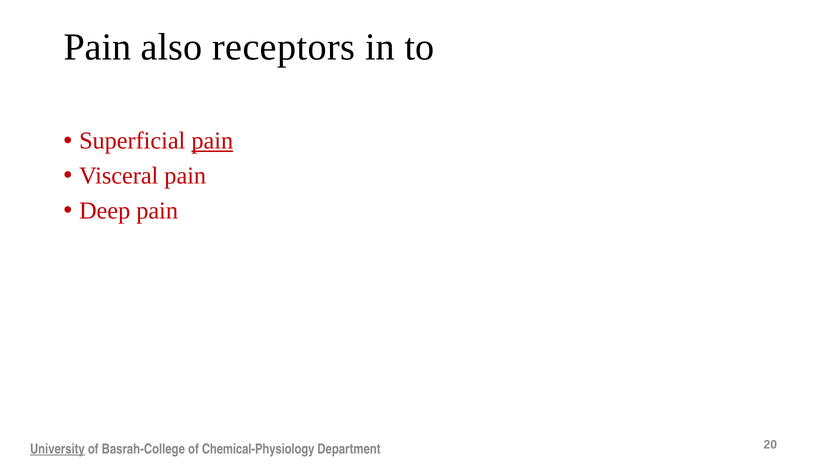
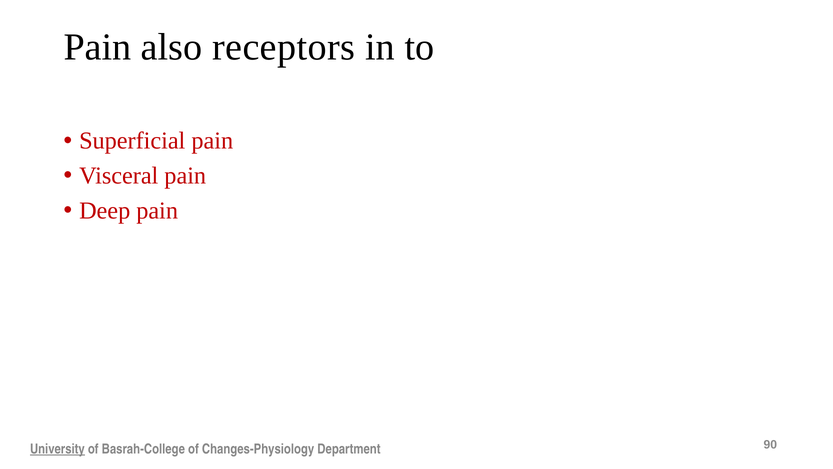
pain at (212, 141) underline: present -> none
Chemical-Physiology: Chemical-Physiology -> Changes-Physiology
20: 20 -> 90
